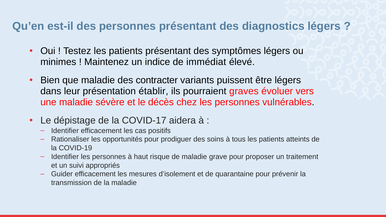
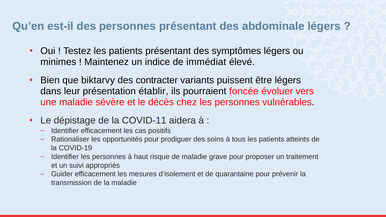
diagnostics: diagnostics -> abdominale
que maladie: maladie -> biktarvy
graves: graves -> foncée
COVID-17: COVID-17 -> COVID-11
